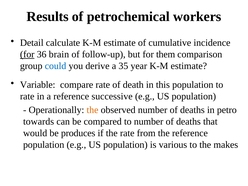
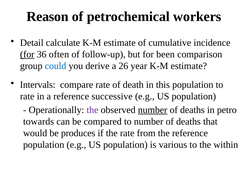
Results: Results -> Reason
brain: brain -> often
them: them -> been
35: 35 -> 26
Variable: Variable -> Intervals
the at (93, 110) colour: orange -> purple
number at (153, 110) underline: none -> present
makes: makes -> within
